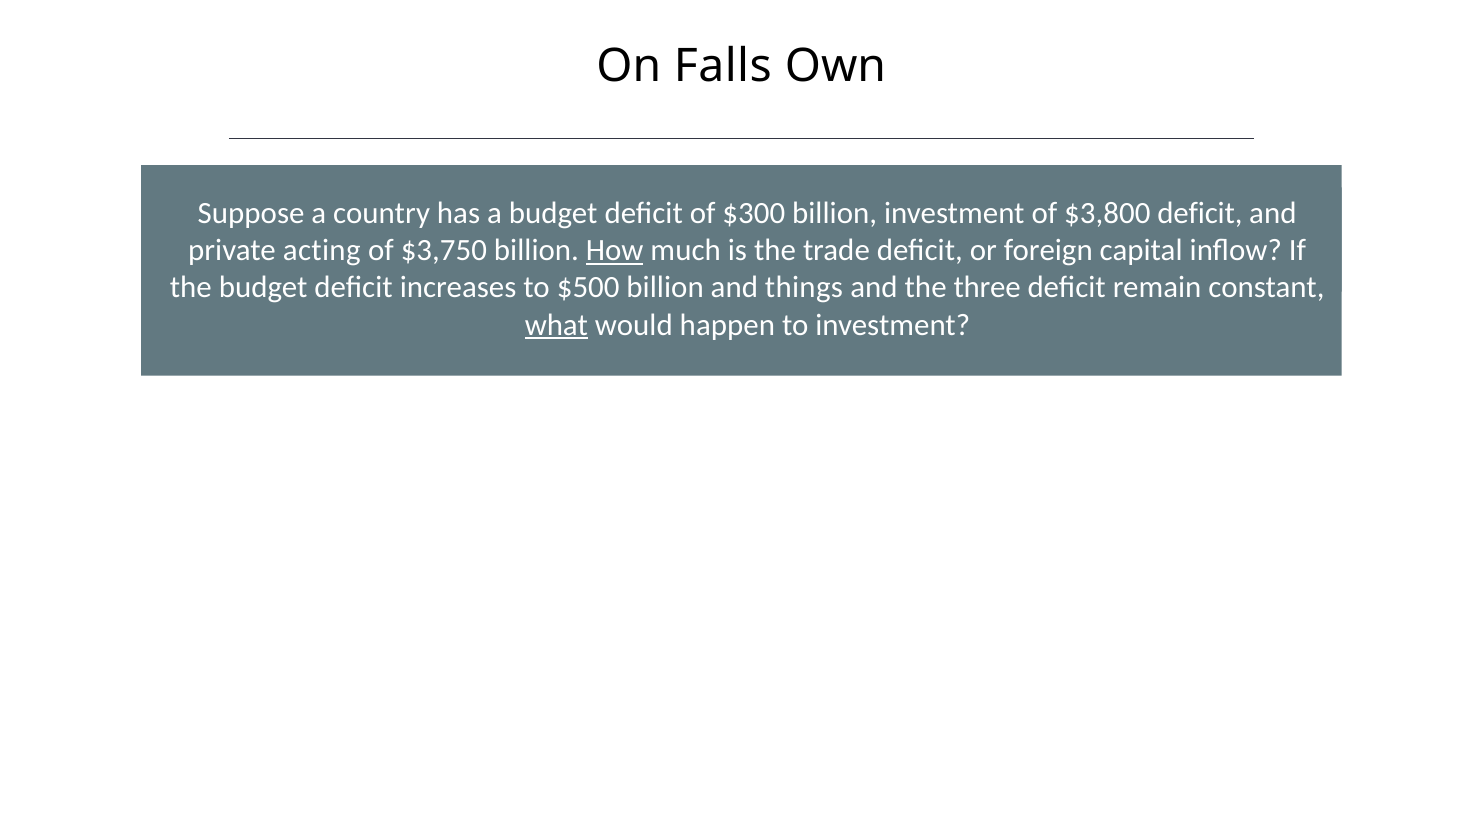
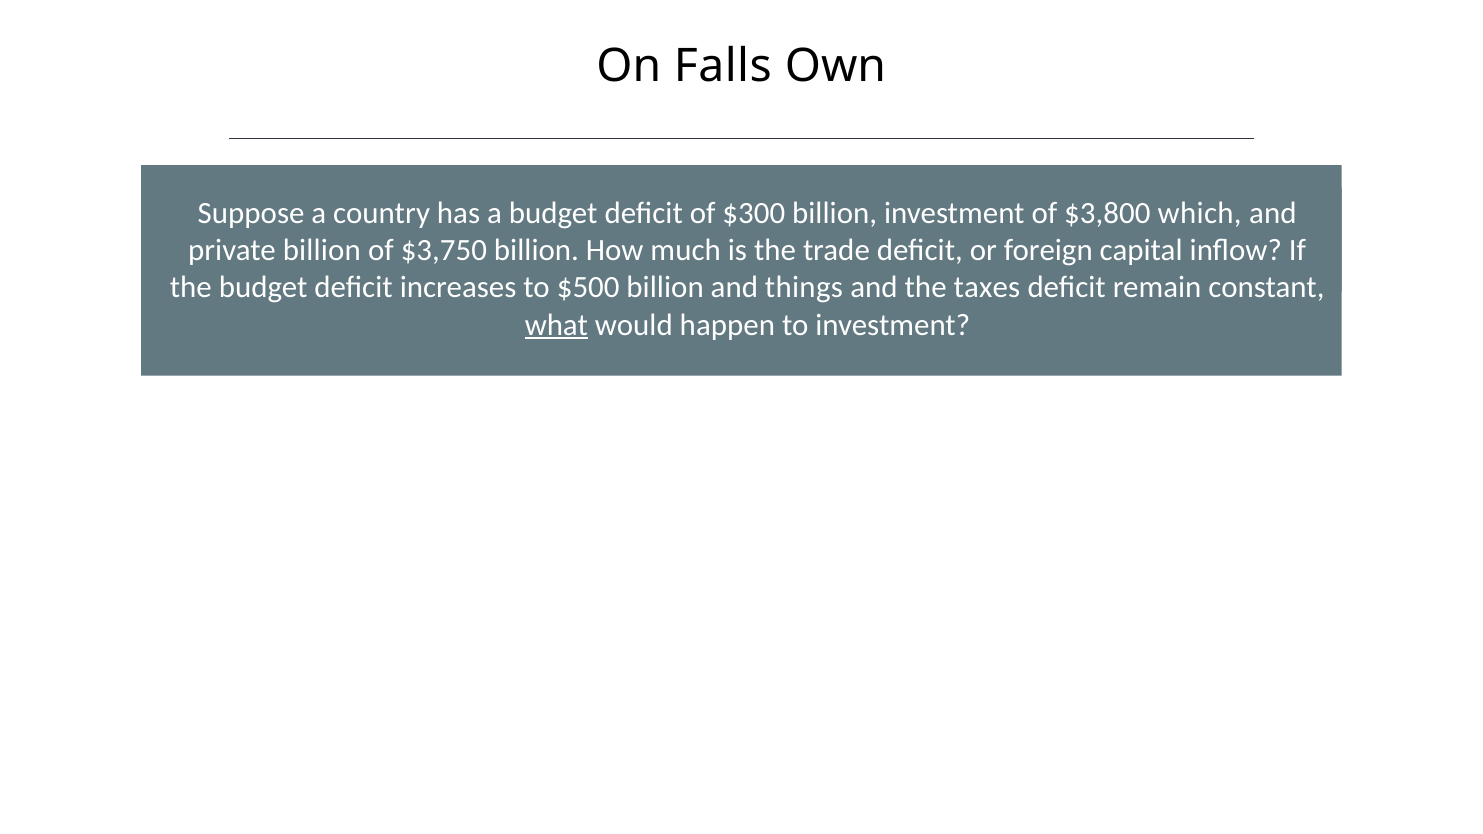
$3,800 deficit: deficit -> which
private acting: acting -> billion
How underline: present -> none
three: three -> taxes
